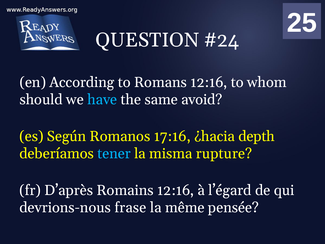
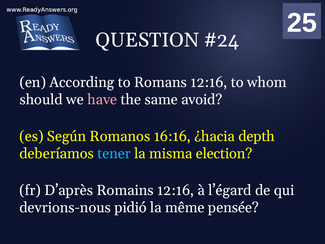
have colour: light blue -> pink
17:16: 17:16 -> 16:16
rupture: rupture -> election
frase: frase -> pidió
